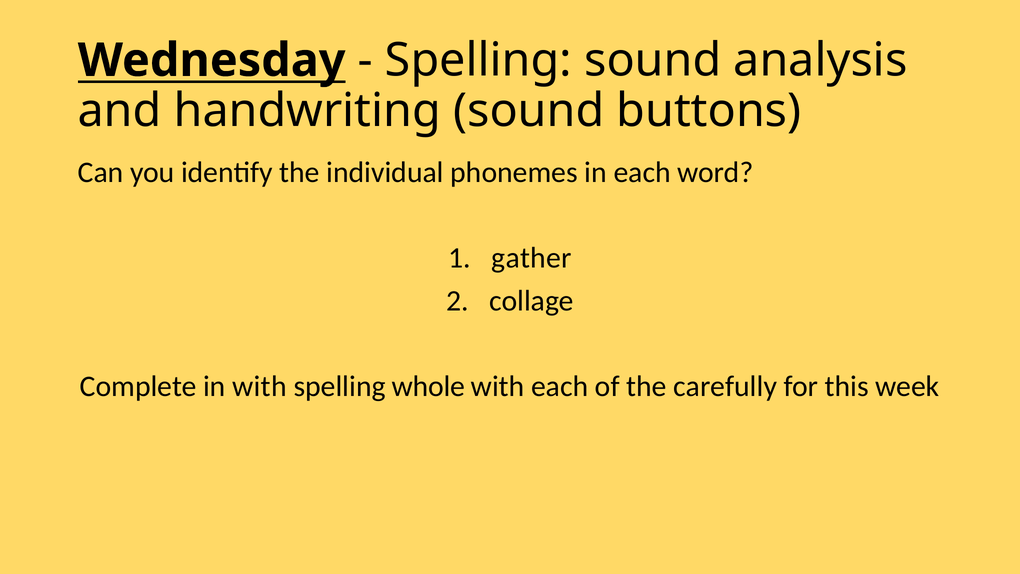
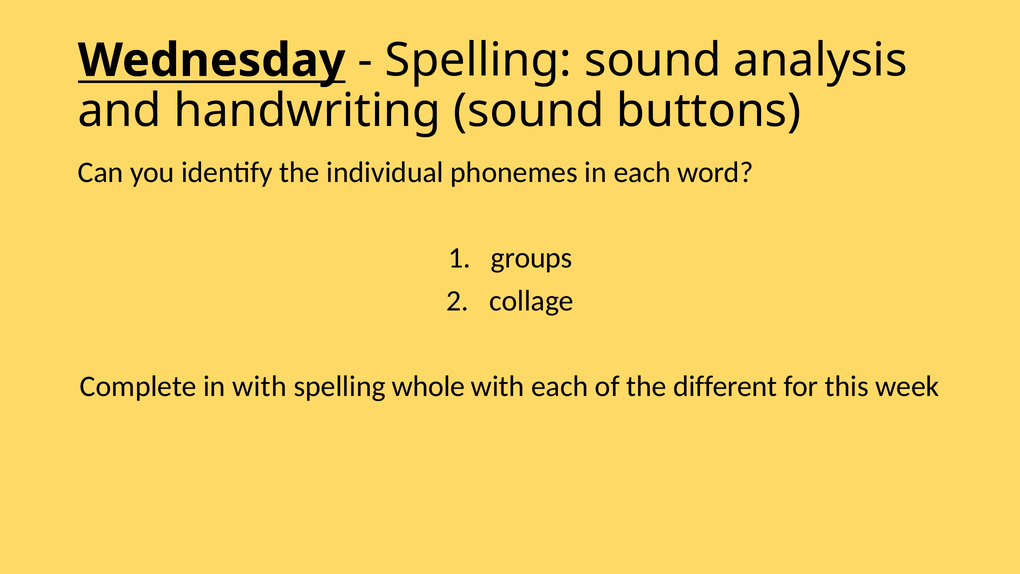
gather: gather -> groups
carefully: carefully -> different
